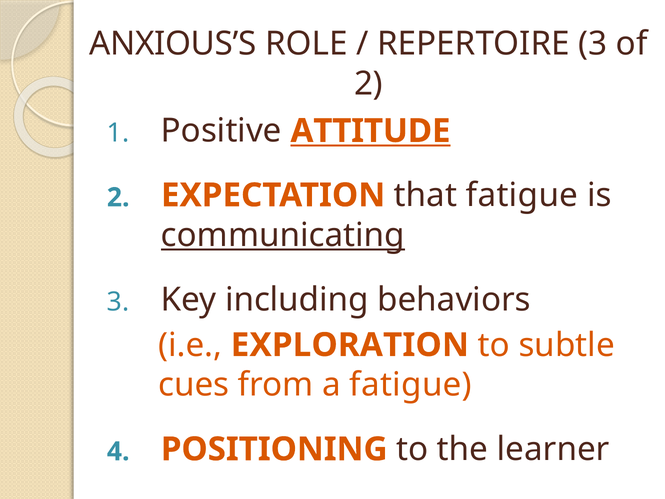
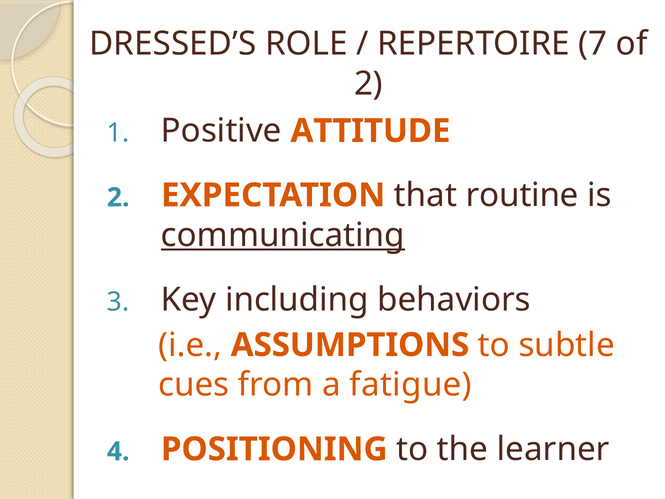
ANXIOUS’S: ANXIOUS’S -> DRESSED’S
REPERTOIRE 3: 3 -> 7
ATTITUDE underline: present -> none
that fatigue: fatigue -> routine
EXPLORATION: EXPLORATION -> ASSUMPTIONS
